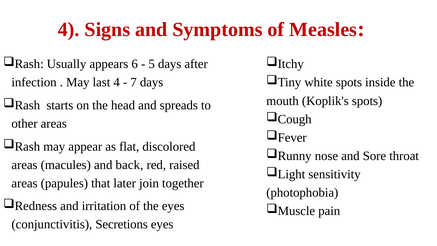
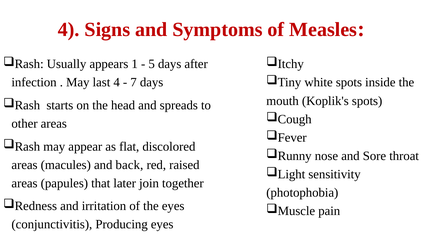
6: 6 -> 1
Secretions: Secretions -> Producing
